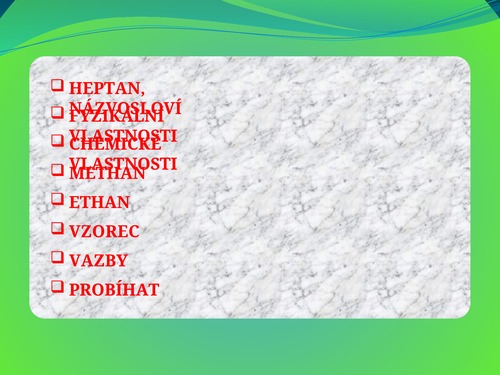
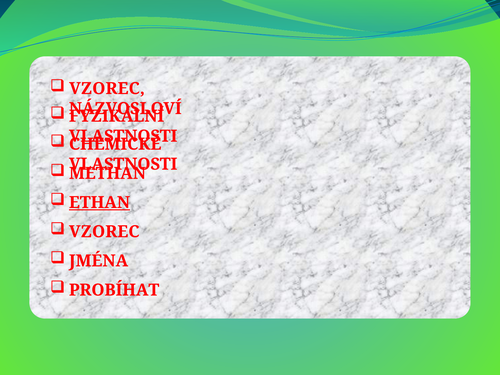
HEPTAN at (107, 89): HEPTAN -> VZOREC
ETHAN underline: none -> present
VAZBY: VAZBY -> JMÉNA
